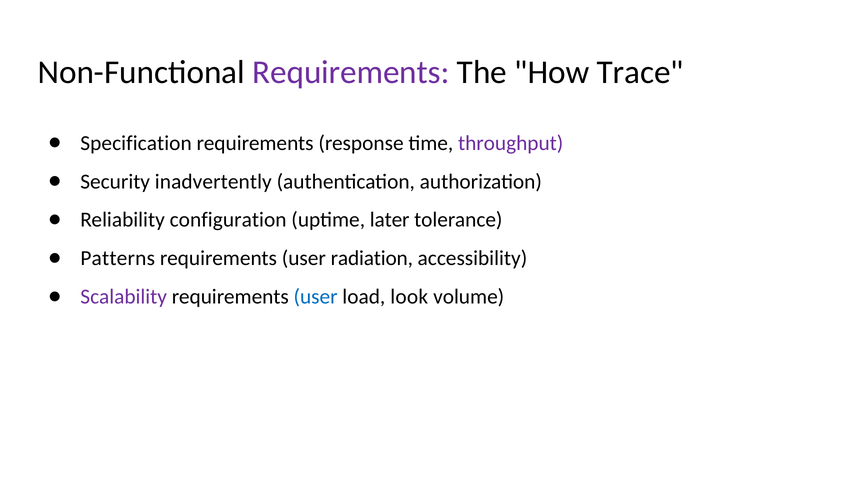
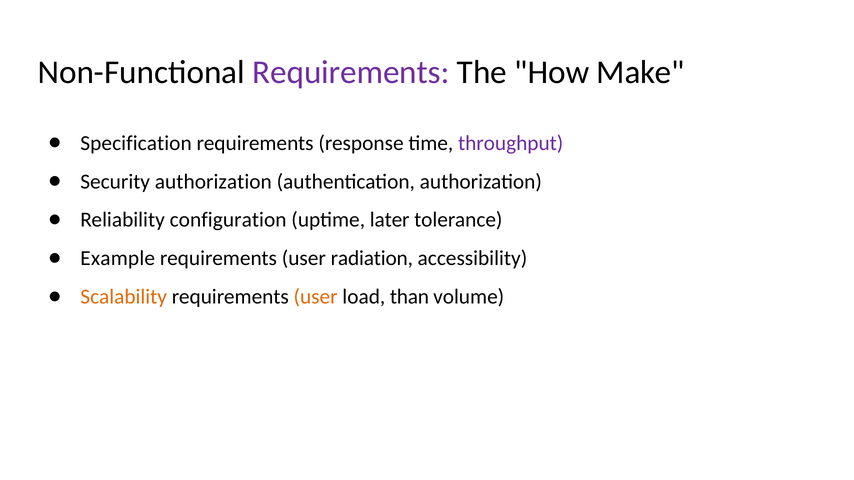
Trace: Trace -> Make
Security inadvertently: inadvertently -> authorization
Patterns: Patterns -> Example
Scalability colour: purple -> orange
user at (316, 297) colour: blue -> orange
look: look -> than
